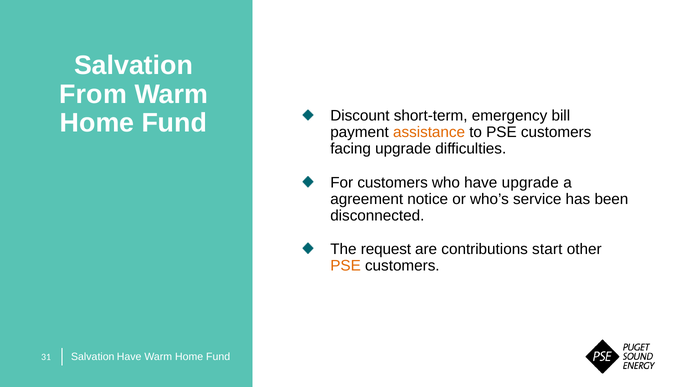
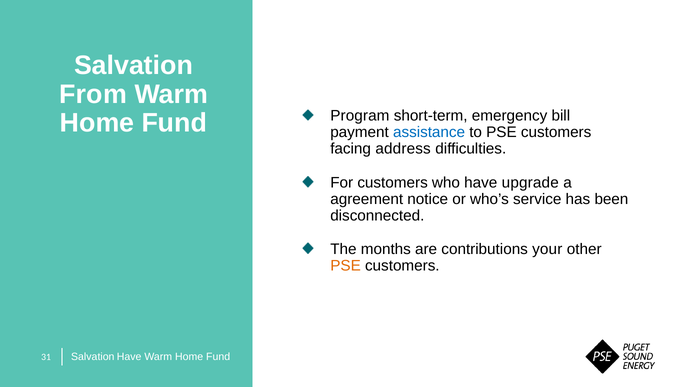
Discount: Discount -> Program
assistance colour: orange -> blue
facing upgrade: upgrade -> address
request: request -> months
start: start -> your
